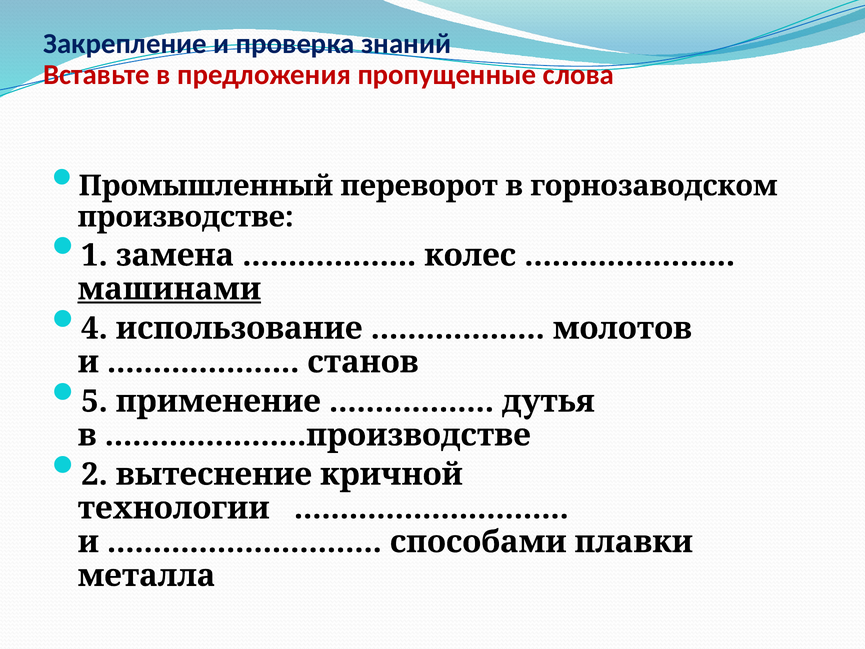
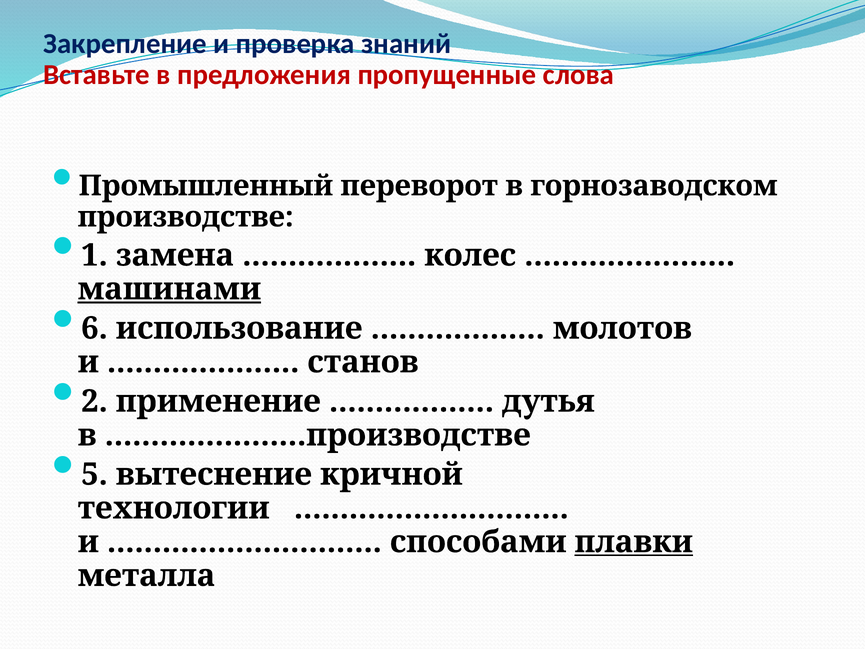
4: 4 -> 6
5: 5 -> 2
2: 2 -> 5
плавки underline: none -> present
